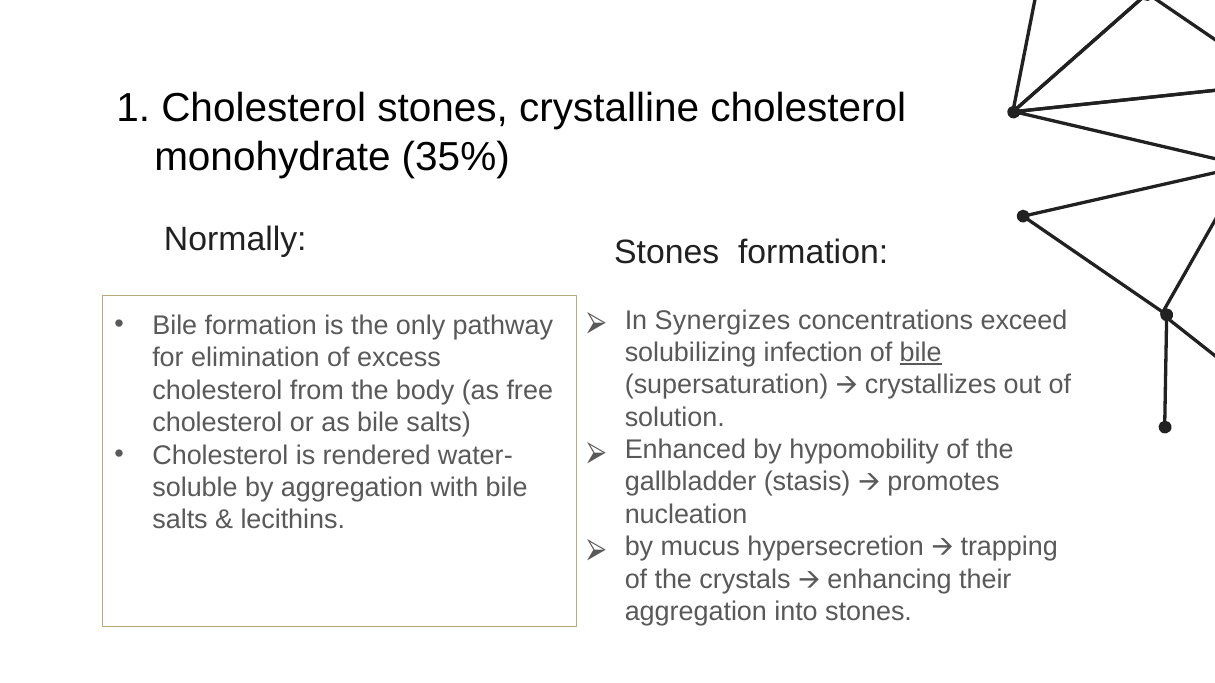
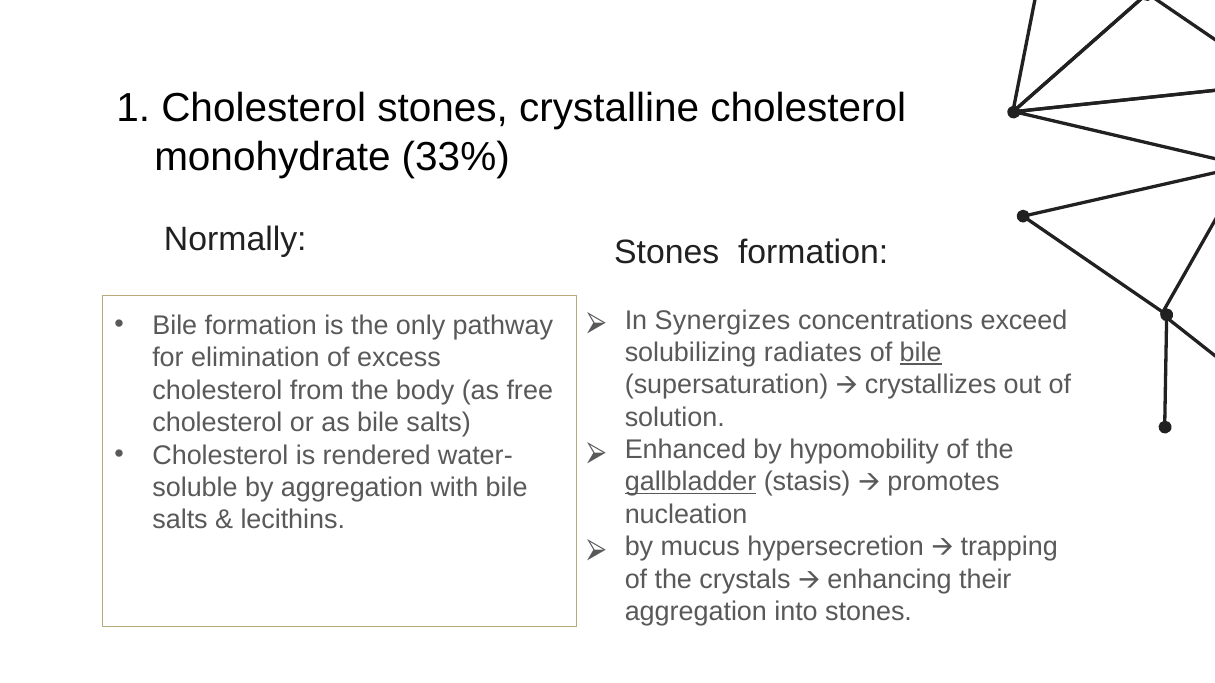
35%: 35% -> 33%
infection: infection -> radiates
gallbladder underline: none -> present
